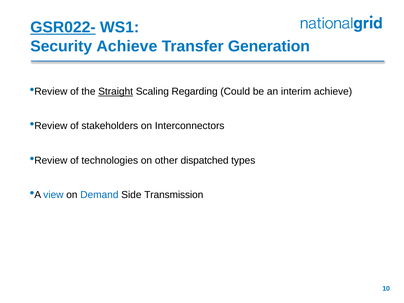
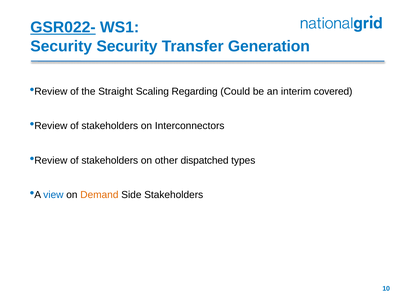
Security Achieve: Achieve -> Security
Straight underline: present -> none
interim achieve: achieve -> covered
technologies at (110, 160): technologies -> stakeholders
Demand colour: blue -> orange
Side Transmission: Transmission -> Stakeholders
